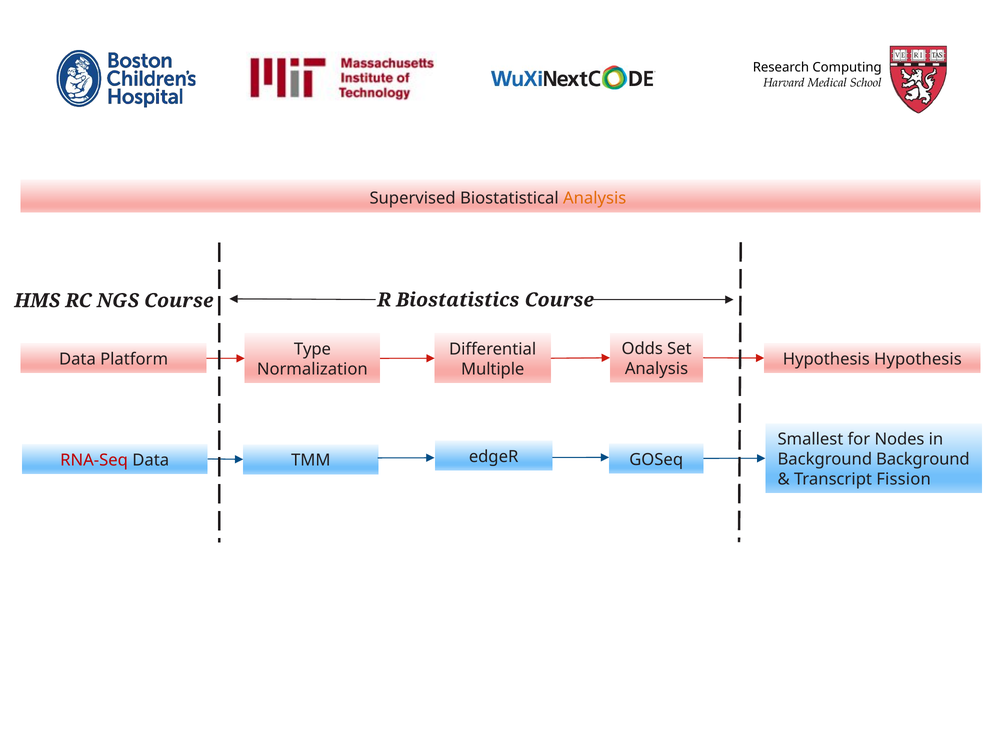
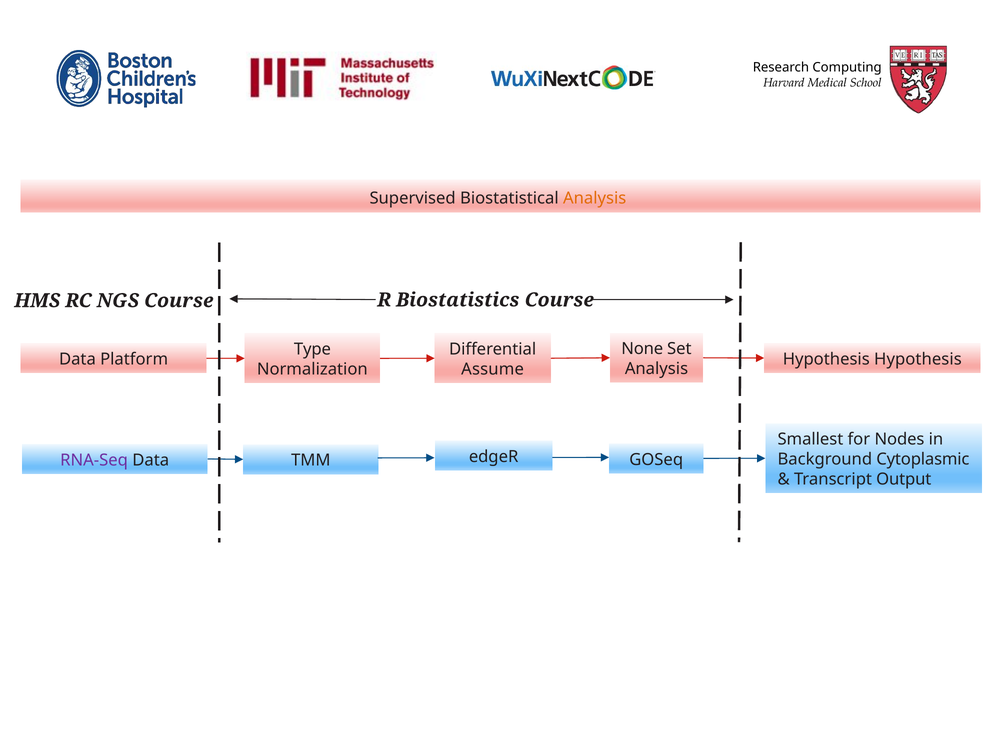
Odds: Odds -> None
Multiple: Multiple -> Assume
Background Background: Background -> Cytoplasmic
RNA-Seq colour: red -> purple
Fission: Fission -> Output
